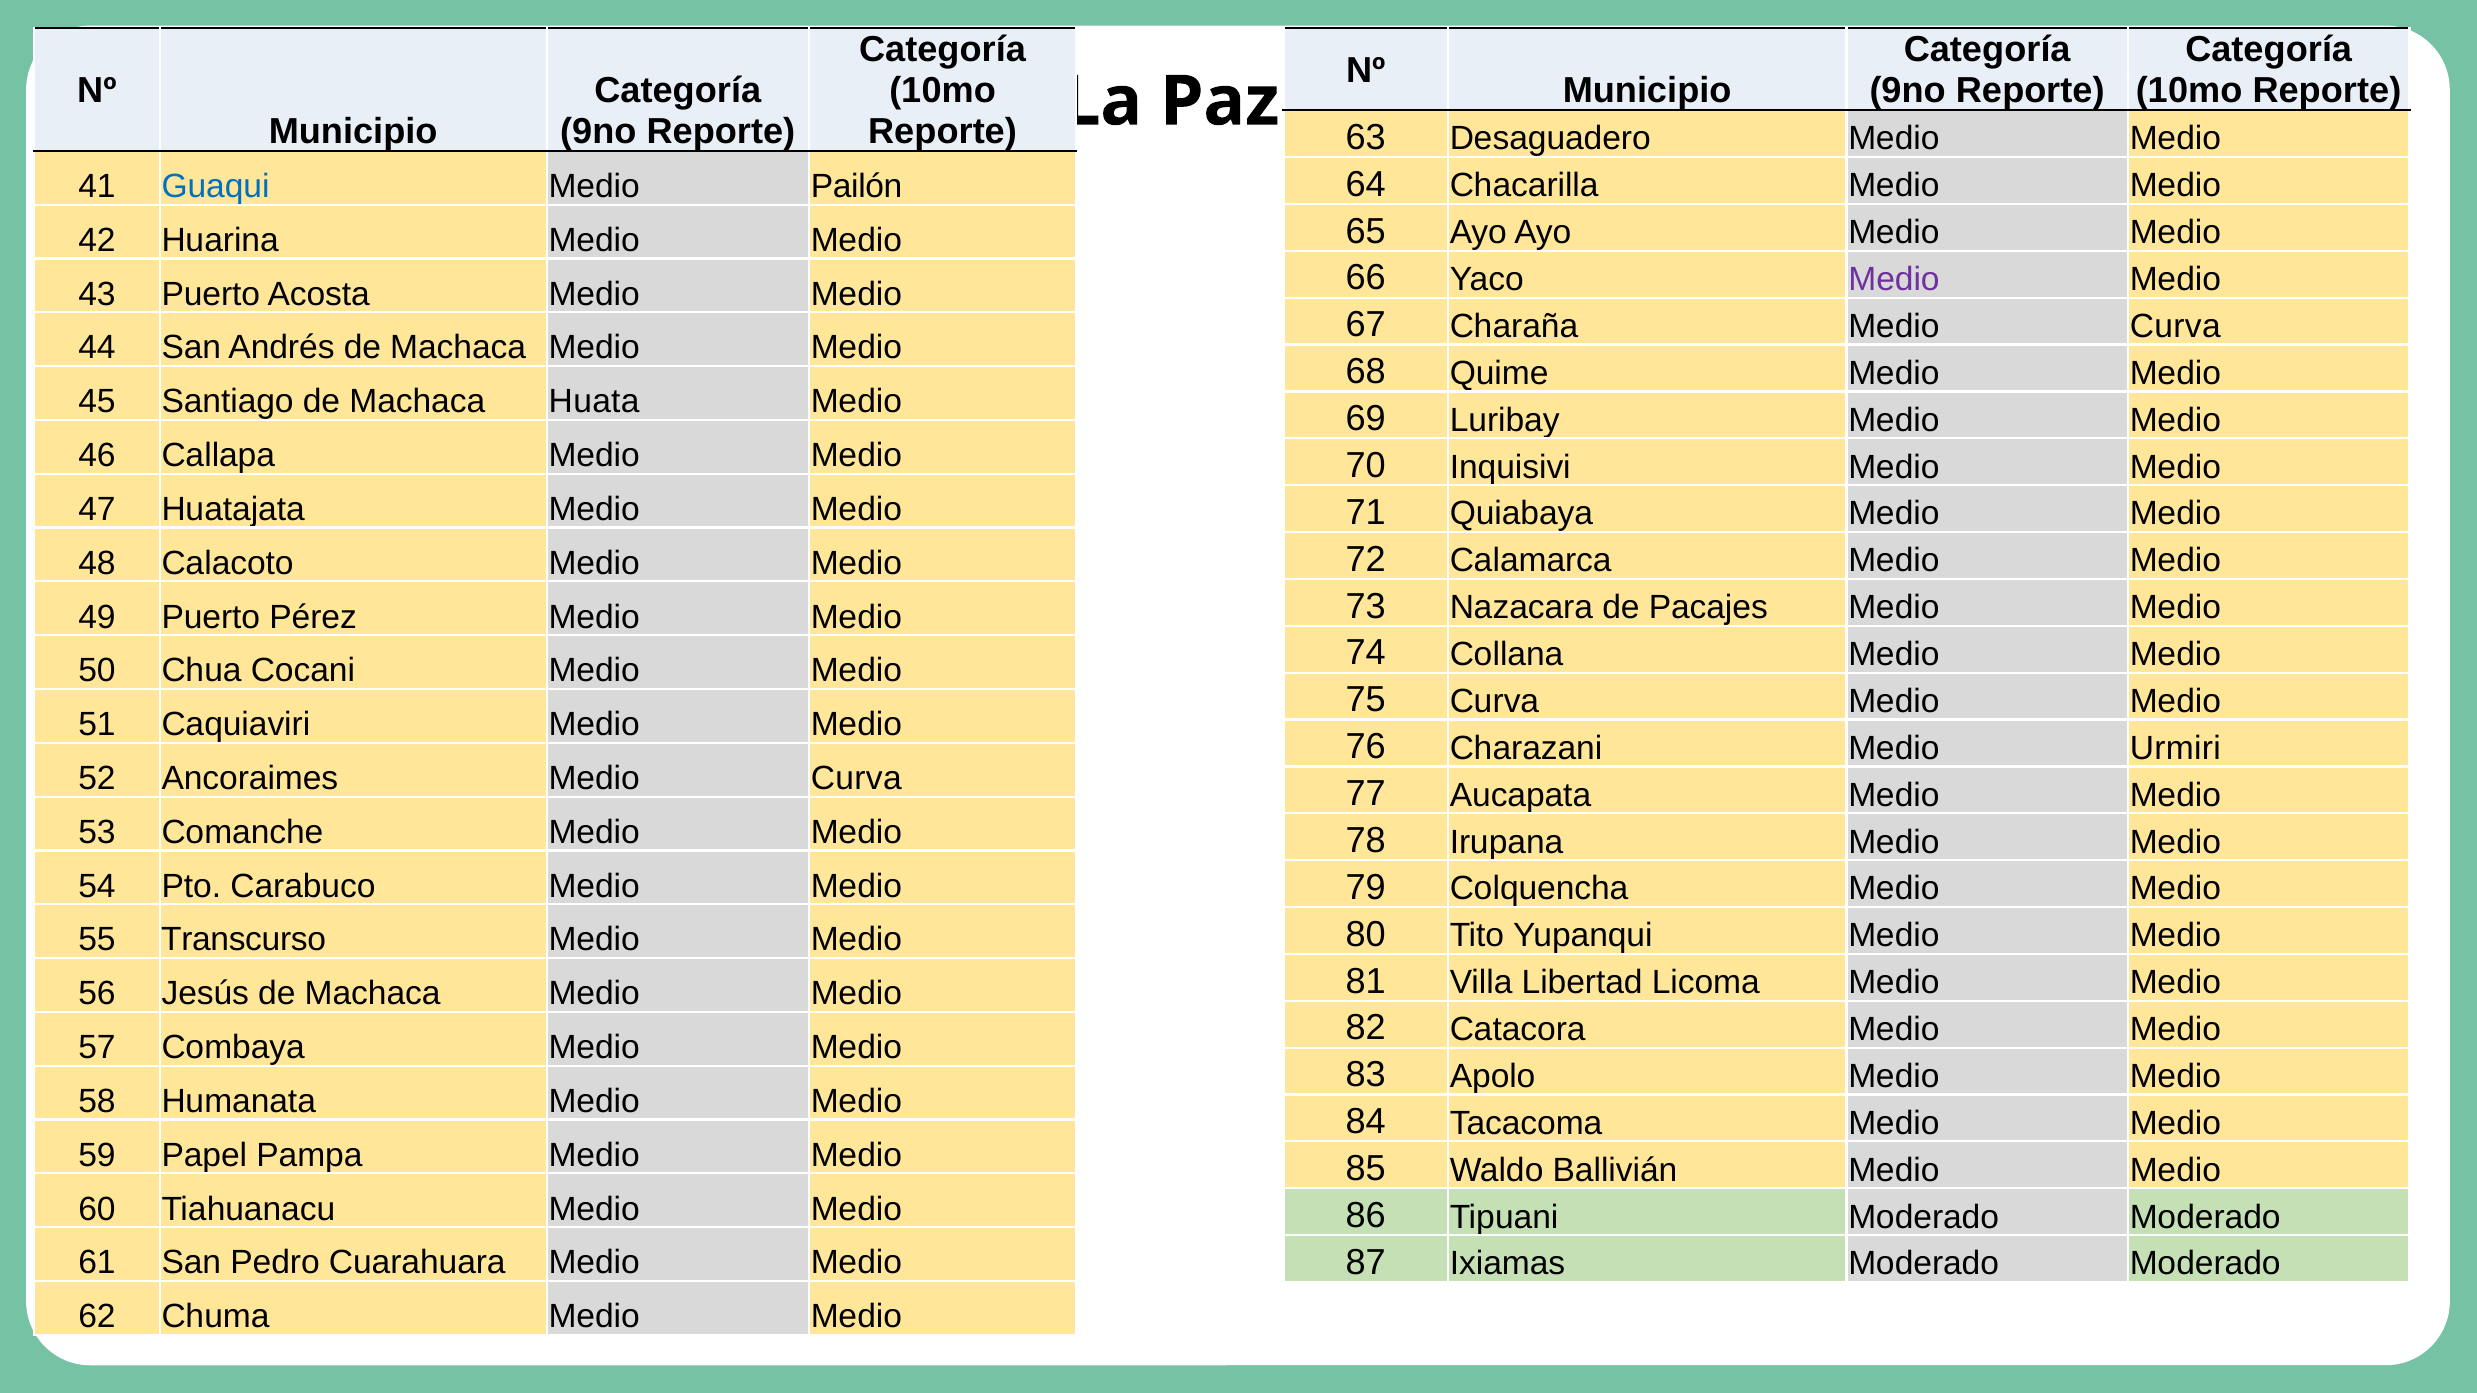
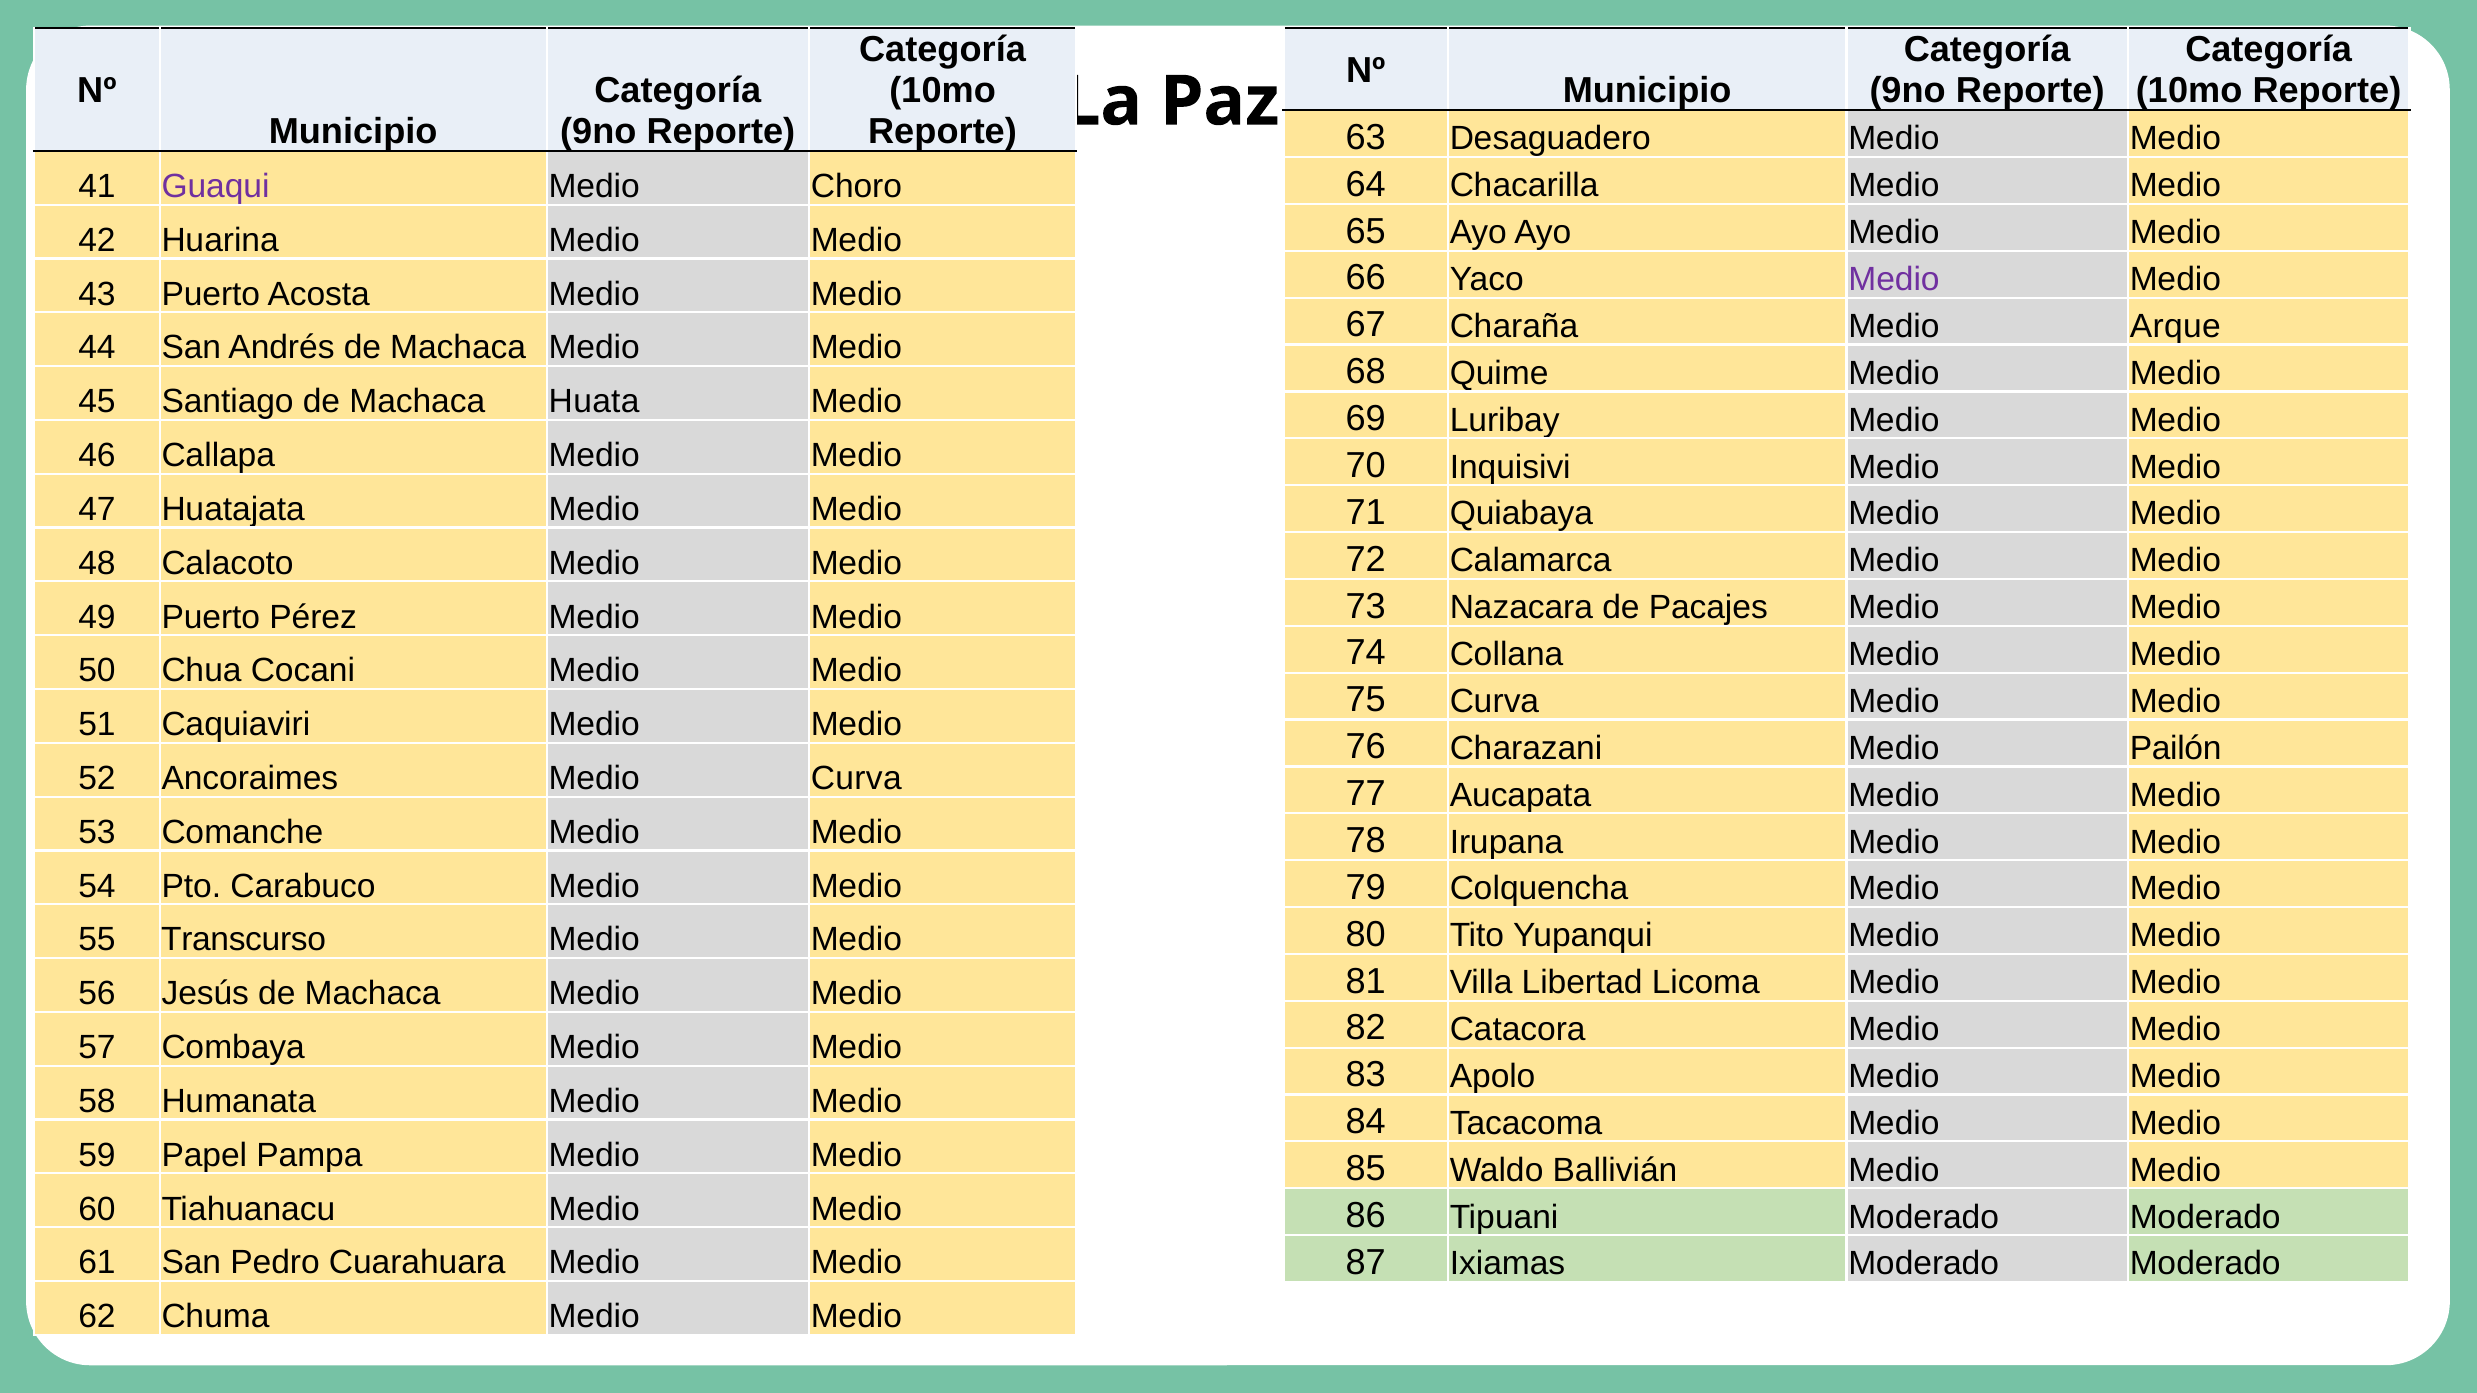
Guaqui colour: blue -> purple
Pailón: Pailón -> Choro
Charaña Medio Curva: Curva -> Arque
Urmiri: Urmiri -> Pailón
